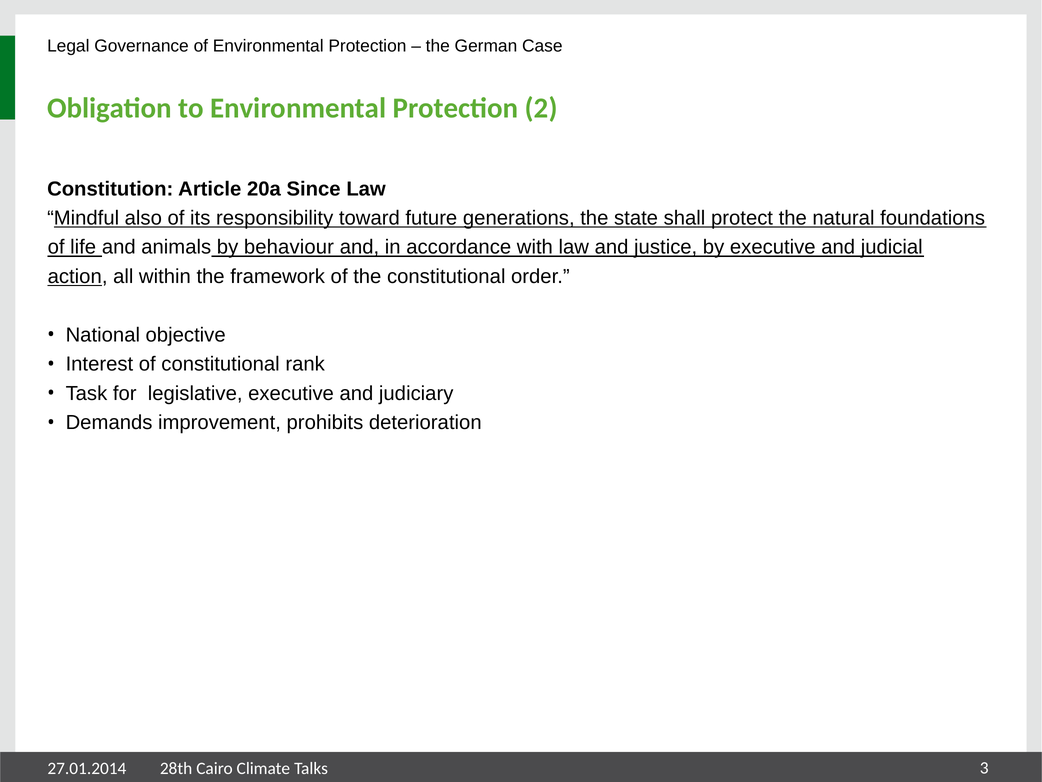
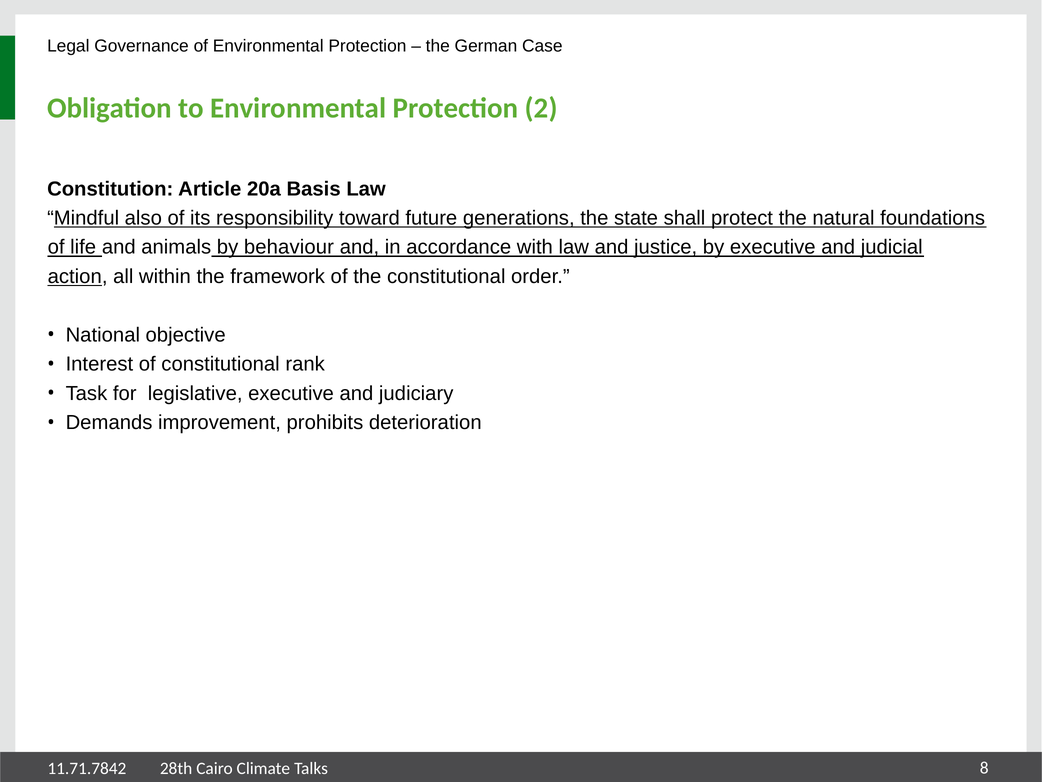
Since: Since -> Basis
27.01.2014: 27.01.2014 -> 11.71.7842
3: 3 -> 8
